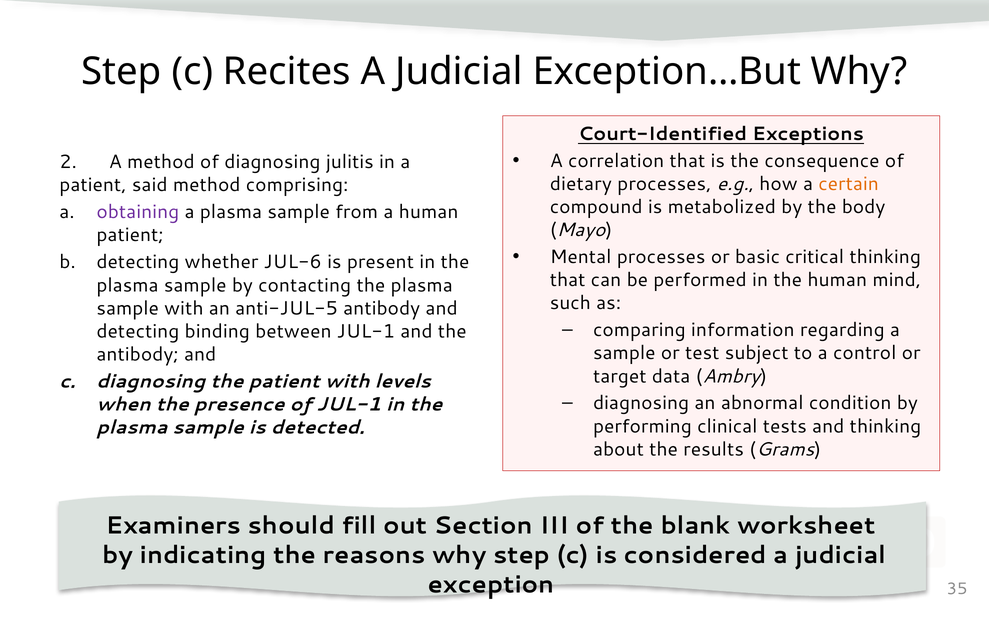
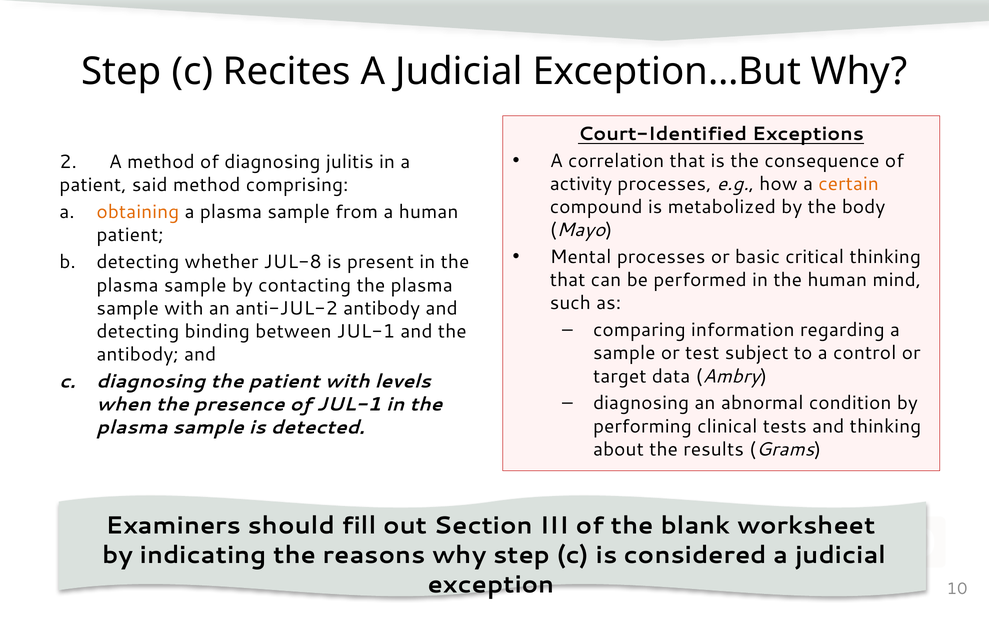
dietary: dietary -> activity
obtaining colour: purple -> orange
JUL-6: JUL-6 -> JUL-8
anti-JUL-5: anti-JUL-5 -> anti-JUL-2
35: 35 -> 10
